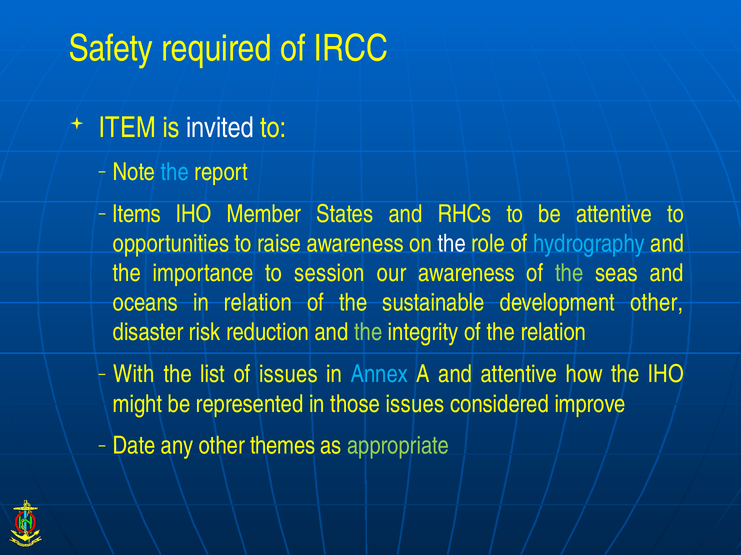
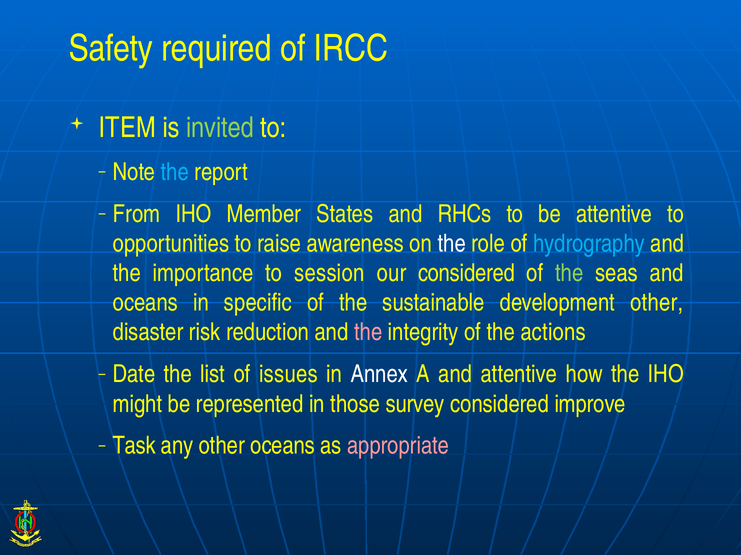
invited colour: white -> light green
Items: Items -> From
our awareness: awareness -> considered
in relation: relation -> specific
the at (368, 333) colour: light green -> pink
the relation: relation -> actions
With: With -> Date
Annex colour: light blue -> white
those issues: issues -> survey
Date: Date -> Task
other themes: themes -> oceans
appropriate colour: light green -> pink
